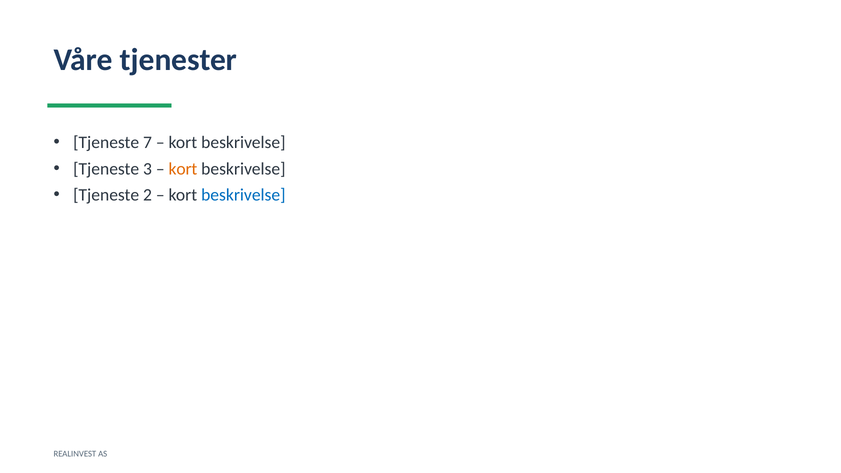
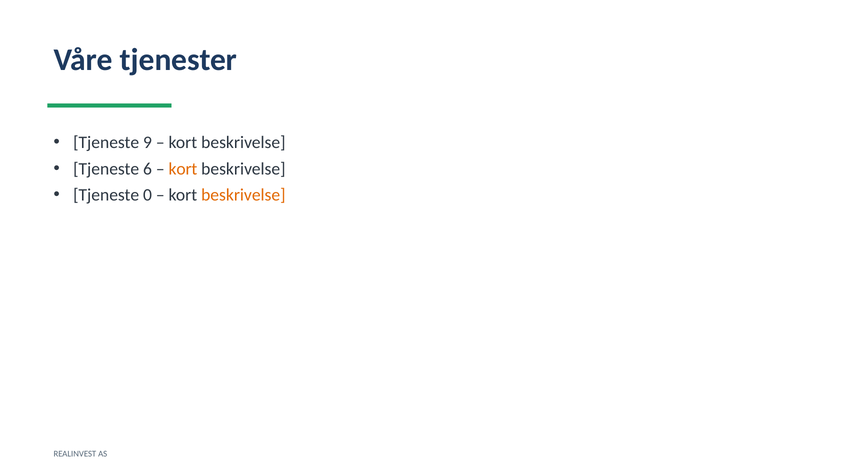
7: 7 -> 9
3: 3 -> 6
2: 2 -> 0
beskrivelse at (243, 195) colour: blue -> orange
